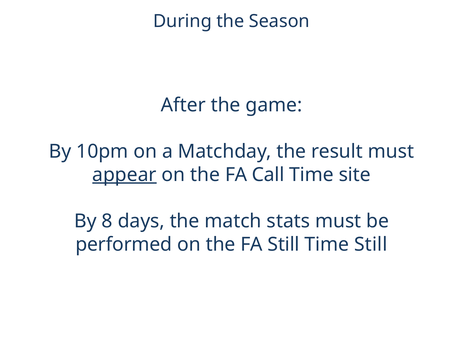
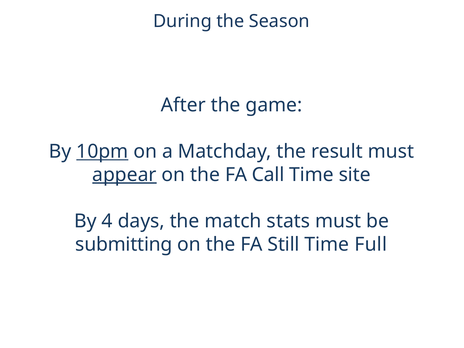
10pm underline: none -> present
8: 8 -> 4
performed: performed -> submitting
Time Still: Still -> Full
